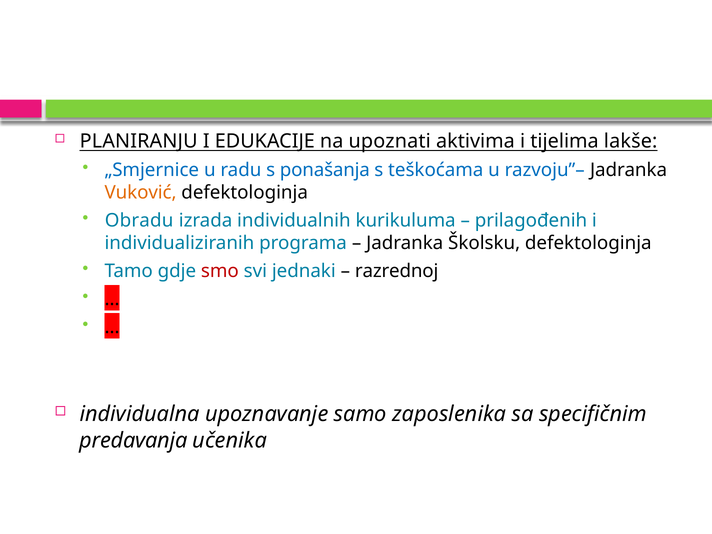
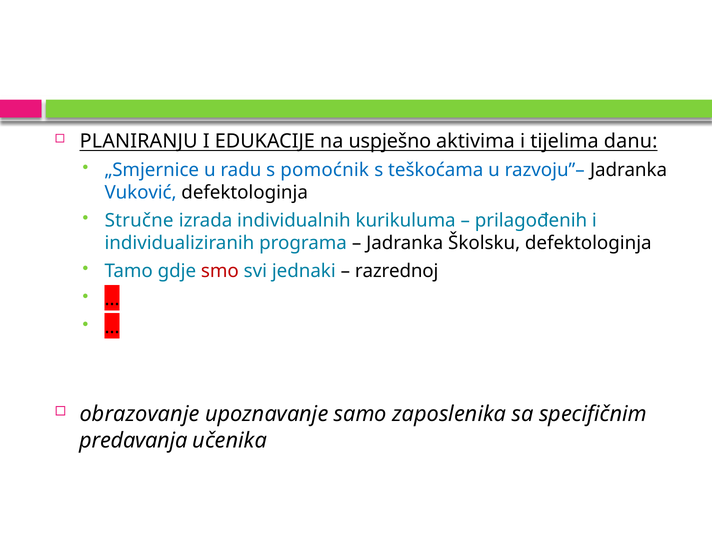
upoznati: upoznati -> uspješno
lakše: lakše -> danu
ponašanja: ponašanja -> pomoćnik
Vuković colour: orange -> blue
Obradu: Obradu -> Stručne
individualna: individualna -> obrazovanje
